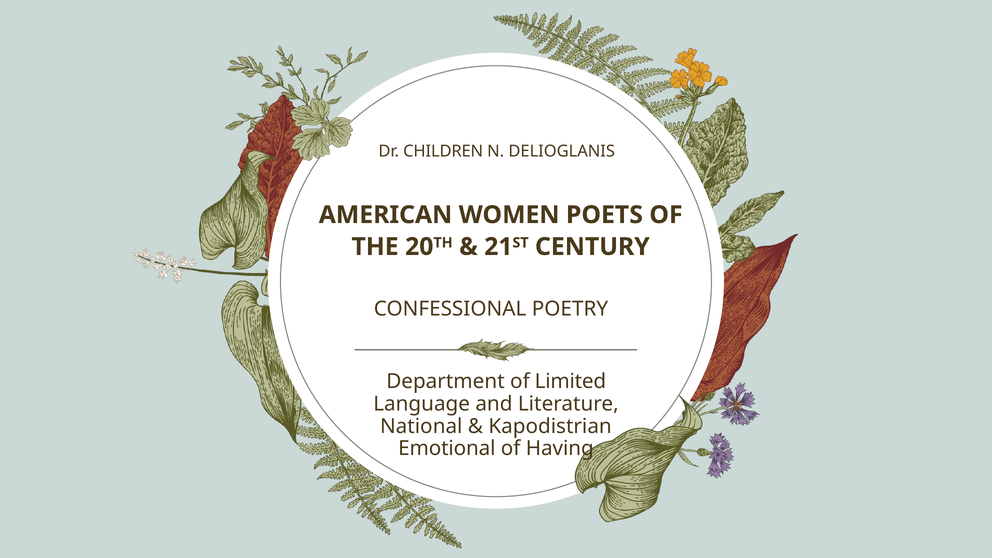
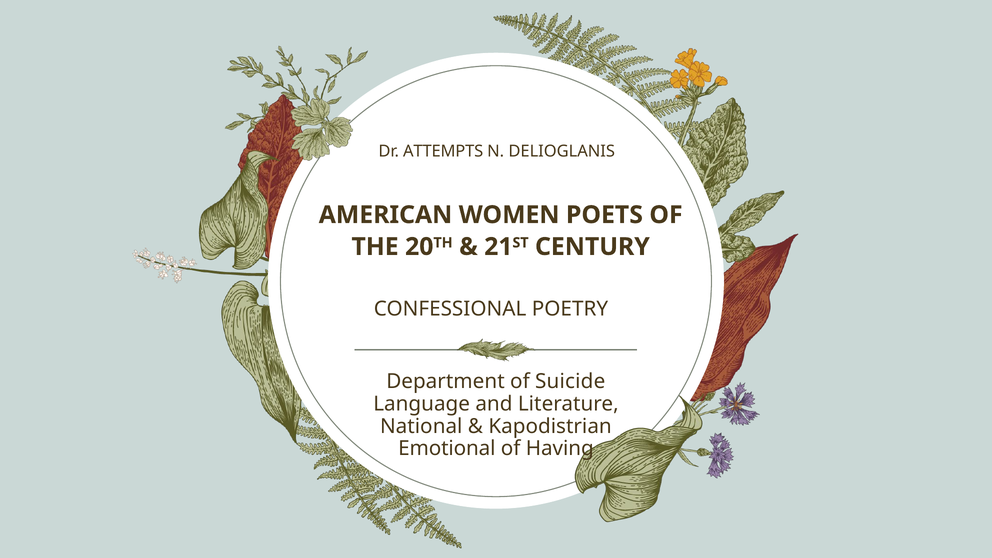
CHILDREN: CHILDREN -> ATTEMPTS
Limited: Limited -> Suicide
